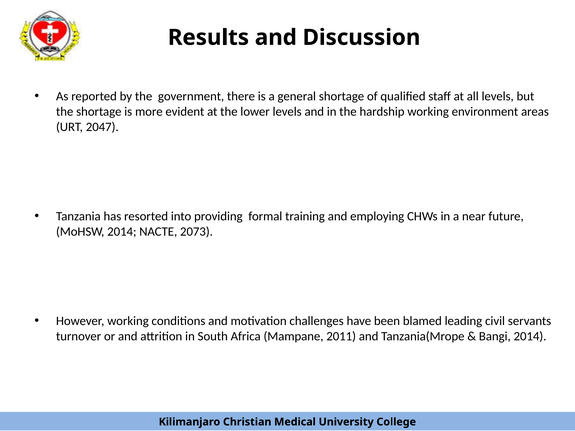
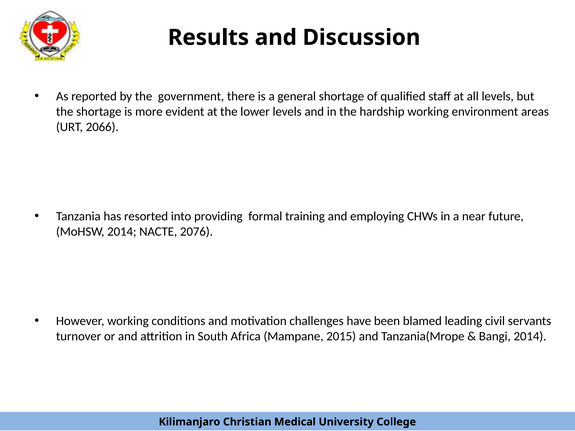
2047: 2047 -> 2066
2073: 2073 -> 2076
2011: 2011 -> 2015
